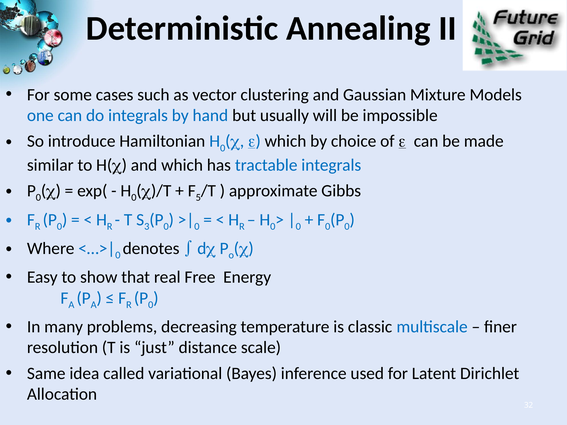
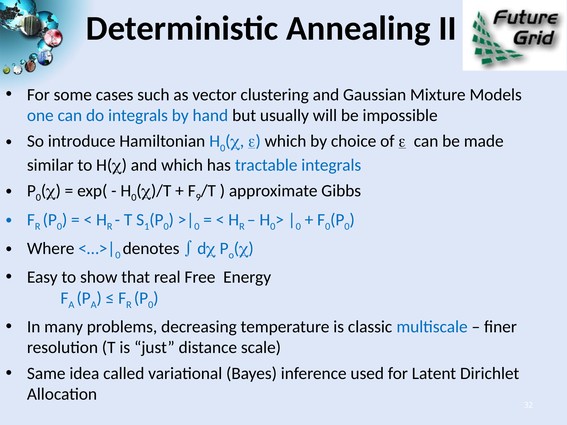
5: 5 -> 9
3: 3 -> 1
